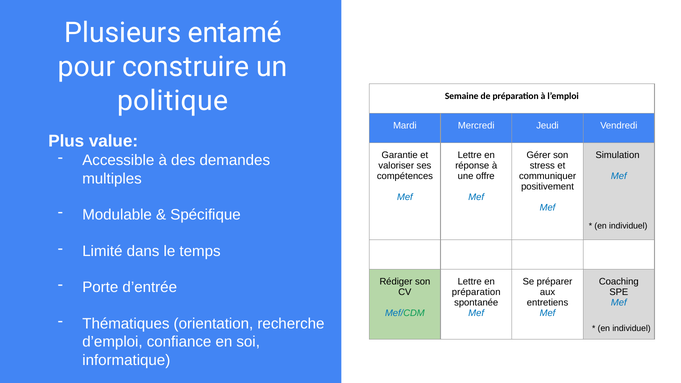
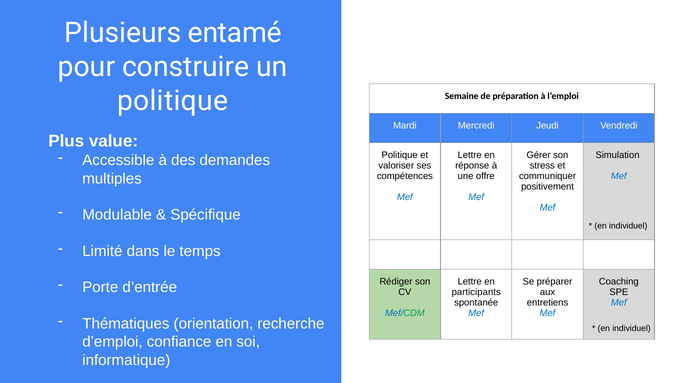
Garantie at (400, 155): Garantie -> Politique
préparation at (476, 292): préparation -> participants
